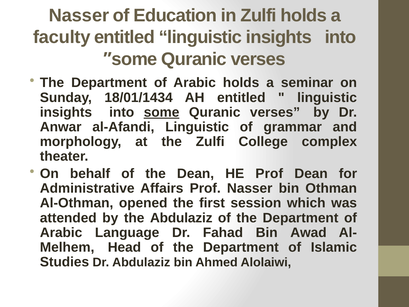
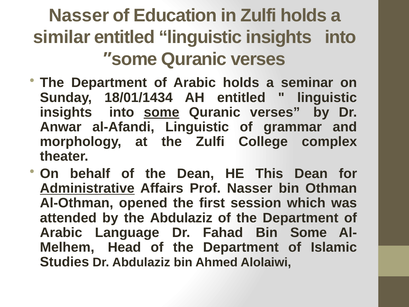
faculty: faculty -> similar
HE Prof: Prof -> This
Administrative underline: none -> present
Bin Awad: Awad -> Some
